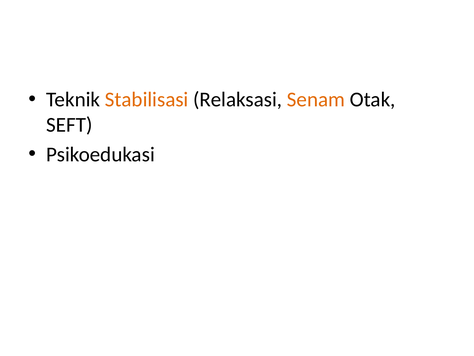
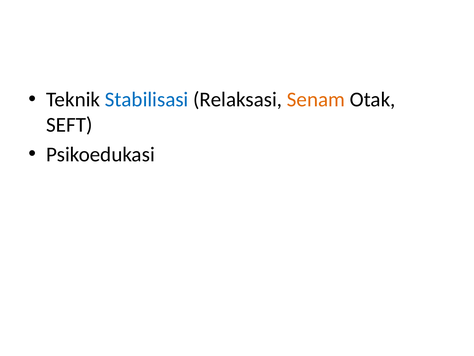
Stabilisasi colour: orange -> blue
